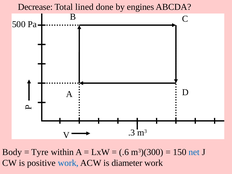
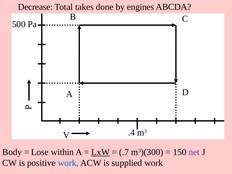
lined: lined -> takes
.3: .3 -> .4
Tyre: Tyre -> Lose
LxW underline: none -> present
.6: .6 -> .7
net colour: blue -> purple
diameter: diameter -> supplied
